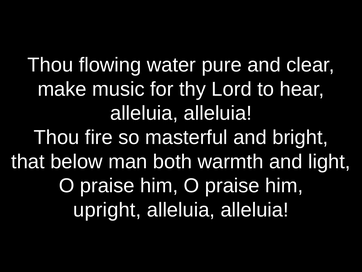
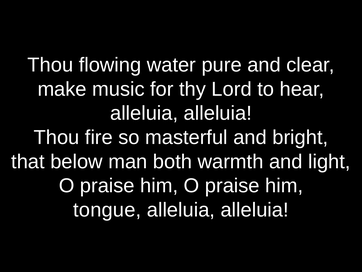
upright: upright -> tongue
